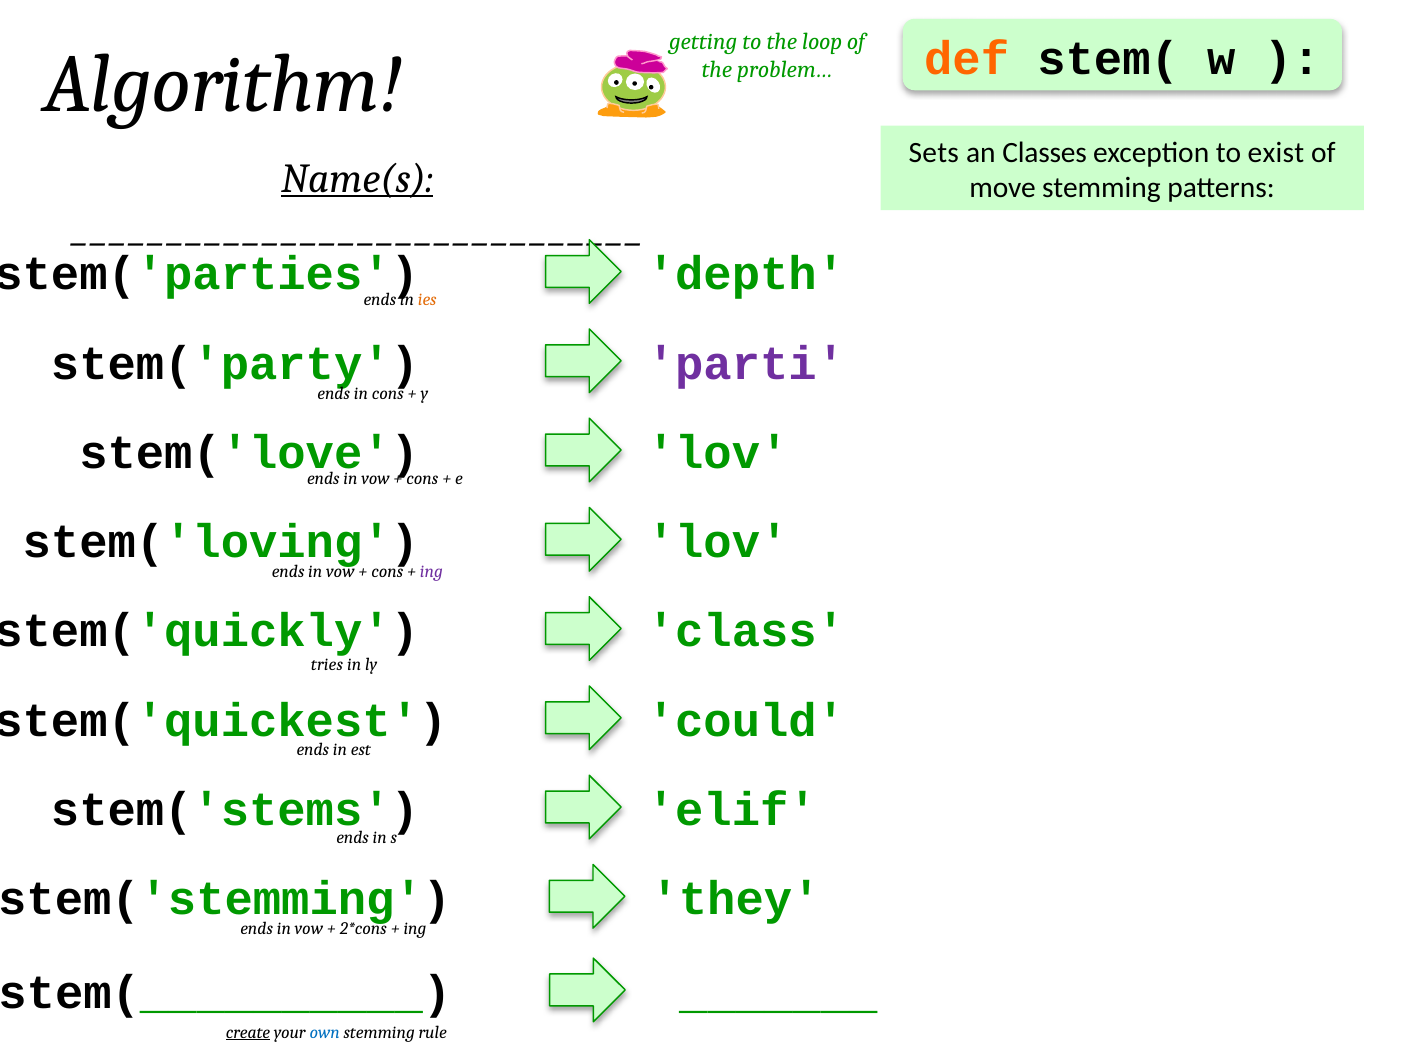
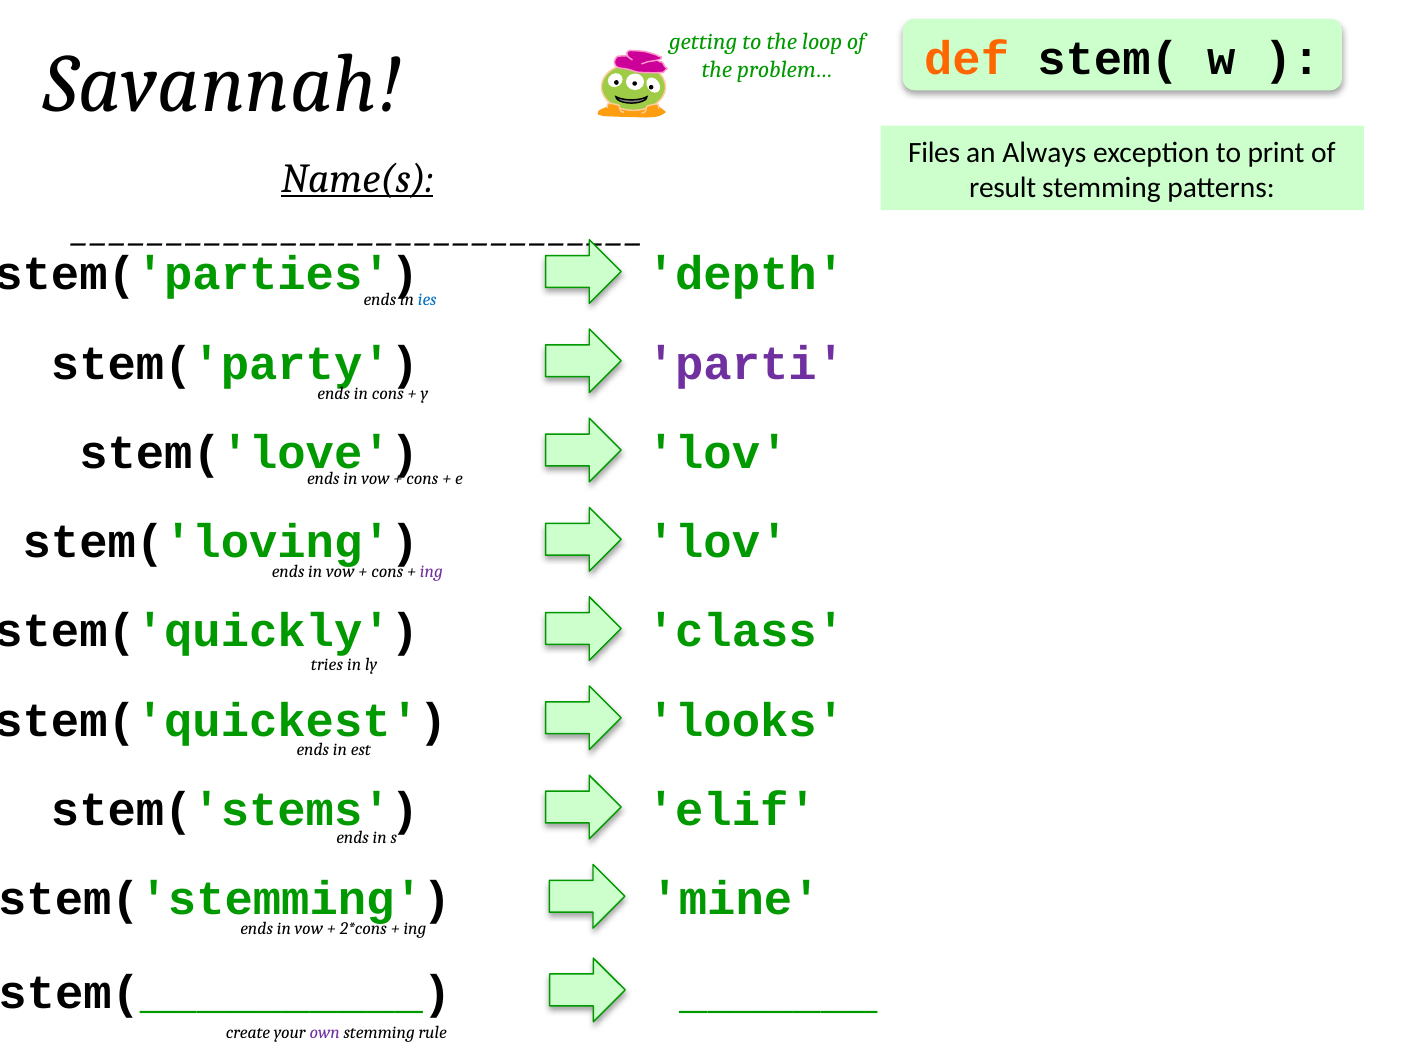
Algorithm: Algorithm -> Savannah
Sets: Sets -> Files
Classes: Classes -> Always
exist: exist -> print
move: move -> result
ies colour: orange -> blue
could: could -> looks
they: they -> mine
create underline: present -> none
own colour: blue -> purple
